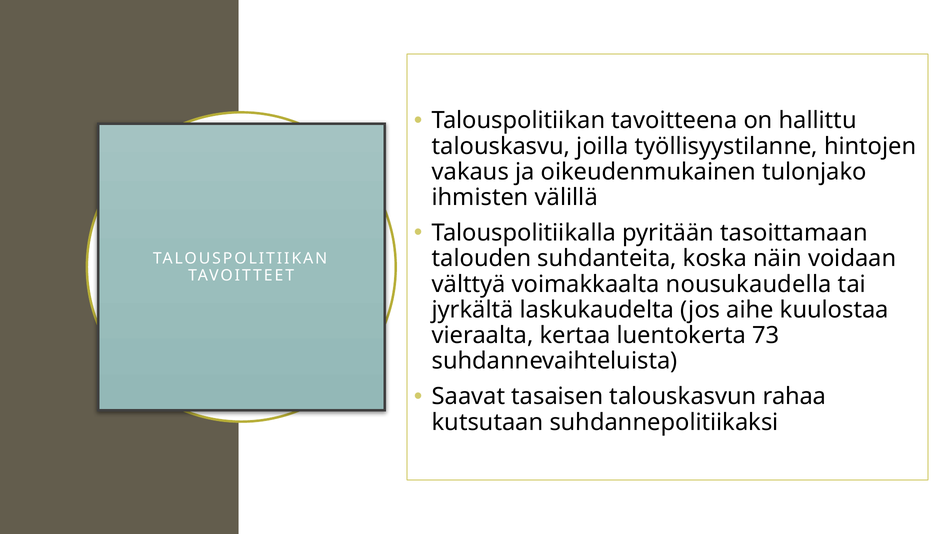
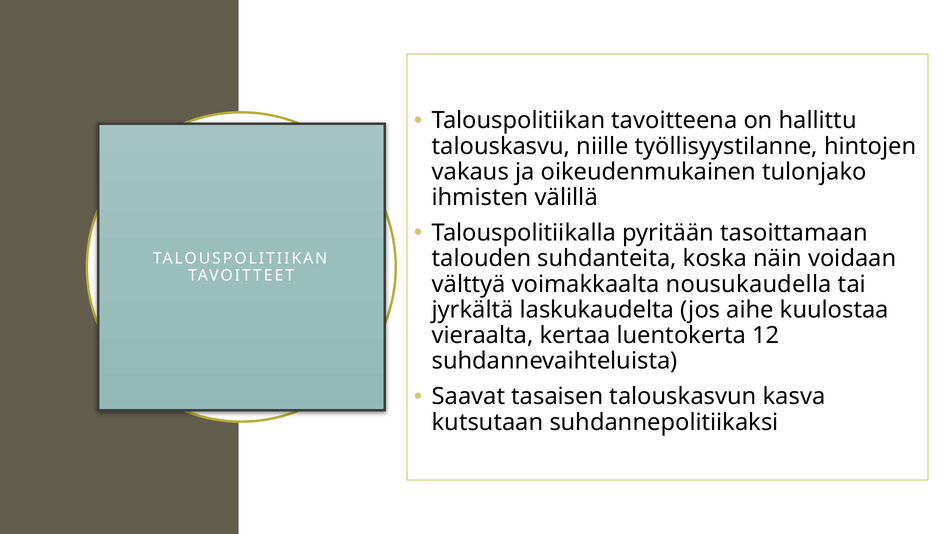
joilla: joilla -> niille
73: 73 -> 12
rahaa: rahaa -> kasva
